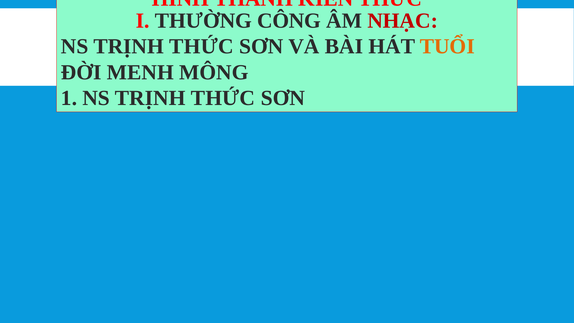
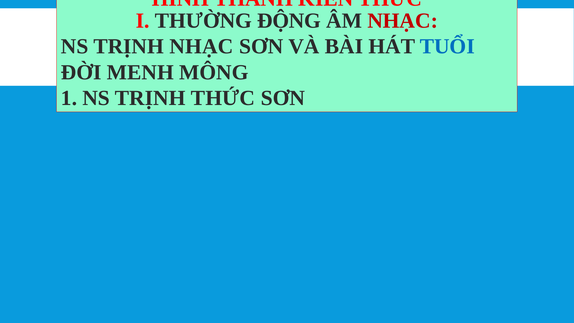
CÔNG: CÔNG -> ĐỘNG
THỨC at (201, 46): THỨC -> NHẠC
TUỔI colour: orange -> blue
